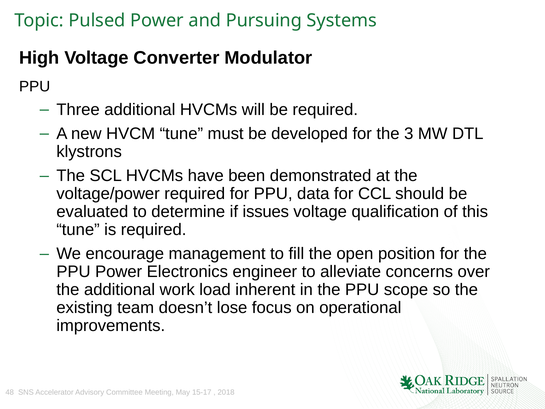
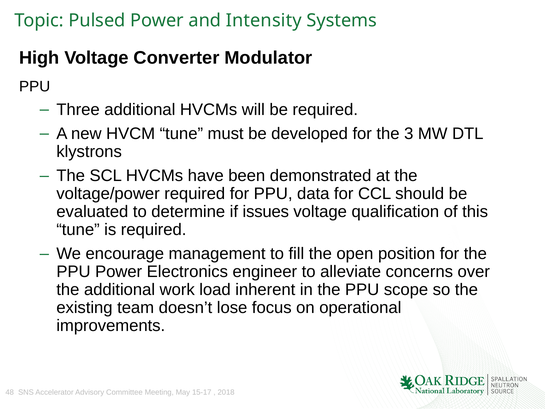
Pursuing: Pursuing -> Intensity
